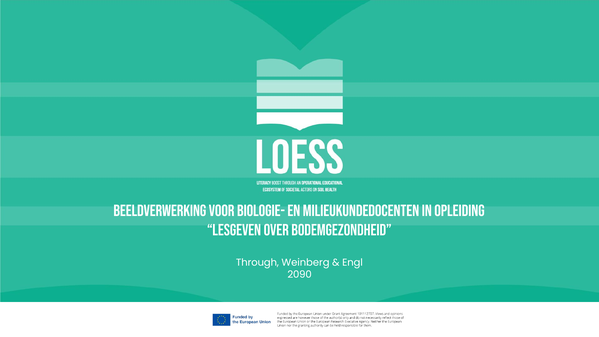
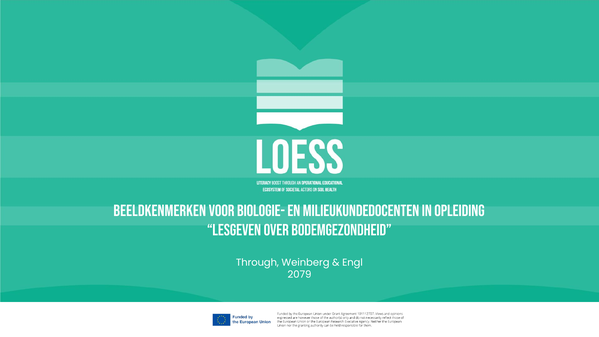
Beeldverwerking: Beeldverwerking -> Beeldkenmerken
2090: 2090 -> 2079
